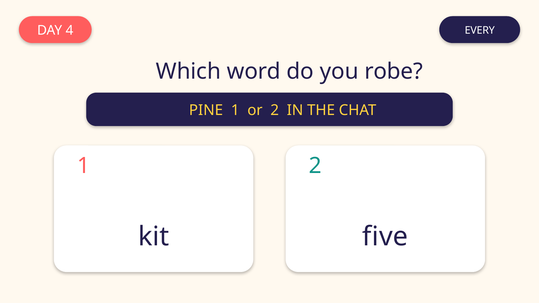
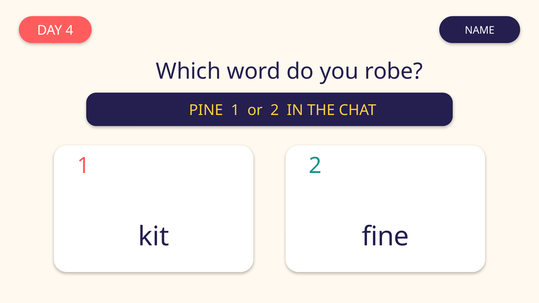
EVERY: EVERY -> NAME
five: five -> fine
